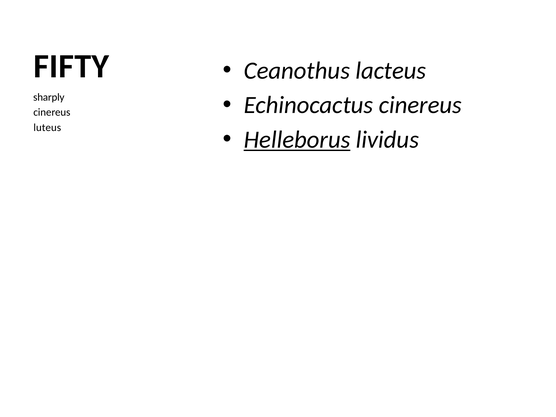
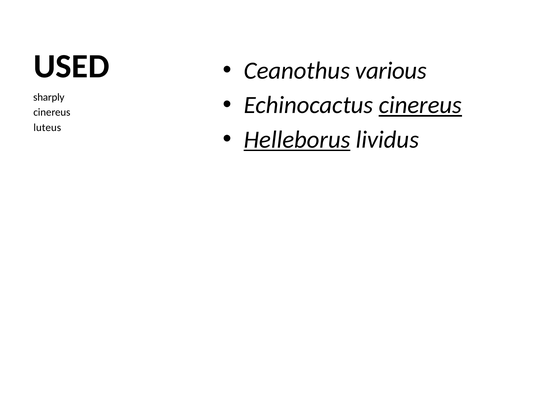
FIFTY: FIFTY -> USED
lacteus: lacteus -> various
cinereus at (420, 105) underline: none -> present
